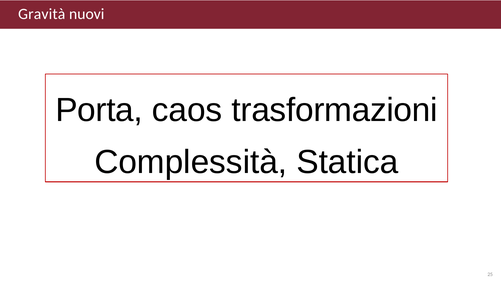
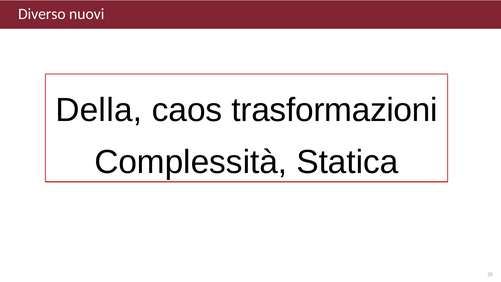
Gravità: Gravità -> Diverso
Porta: Porta -> Della
